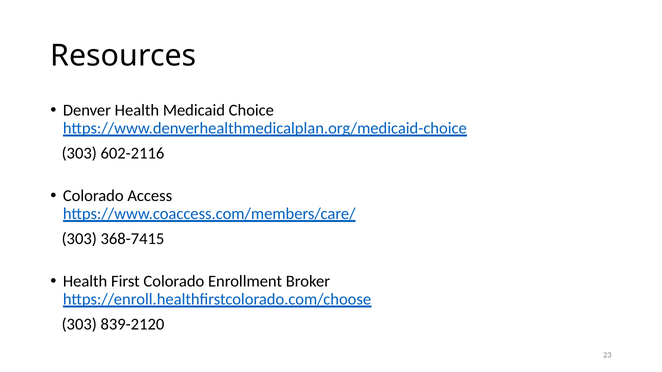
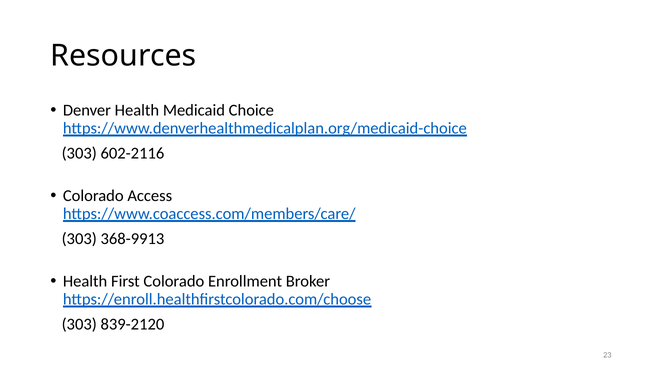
368-7415: 368-7415 -> 368-9913
